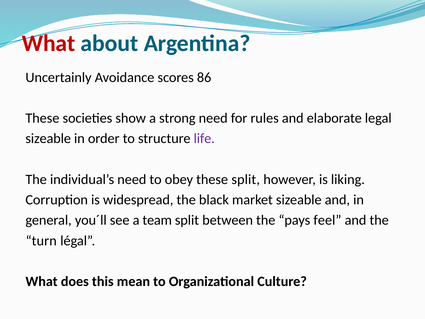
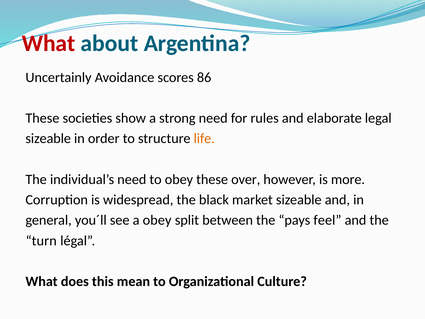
life colour: purple -> orange
these split: split -> over
liking: liking -> more
a team: team -> obey
